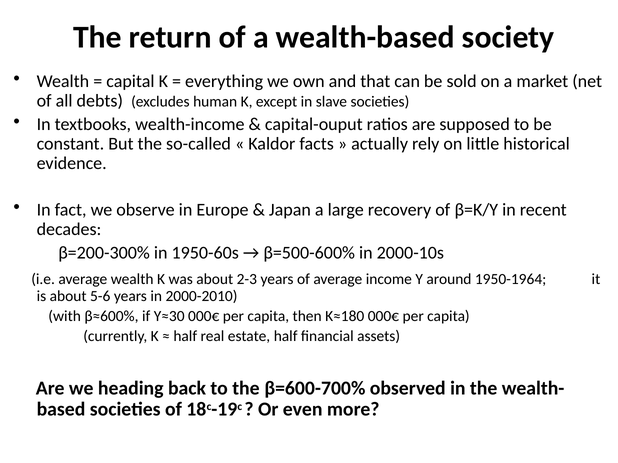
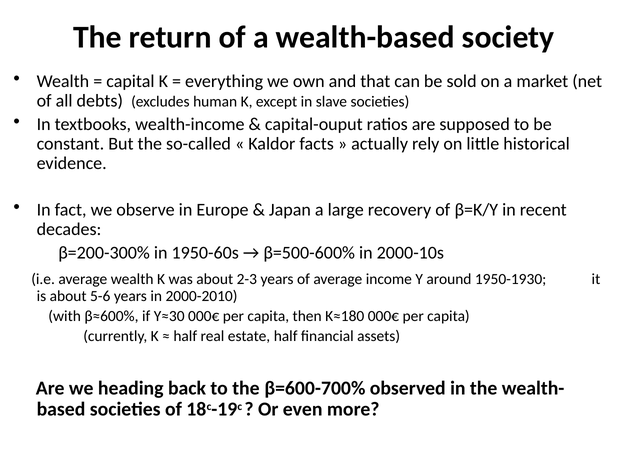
1950-1964: 1950-1964 -> 1950-1930
